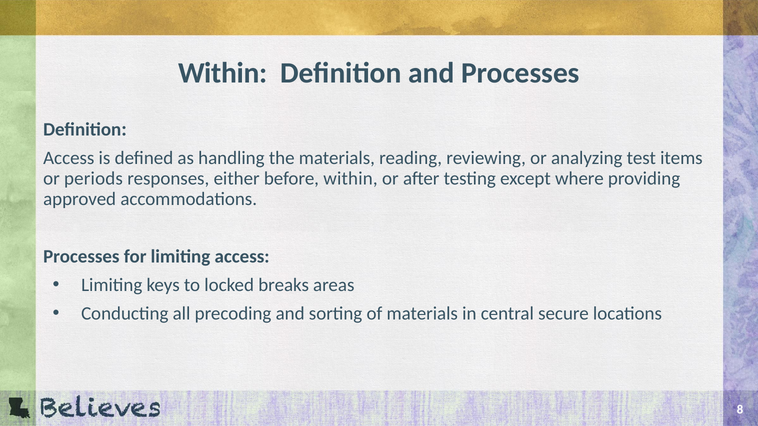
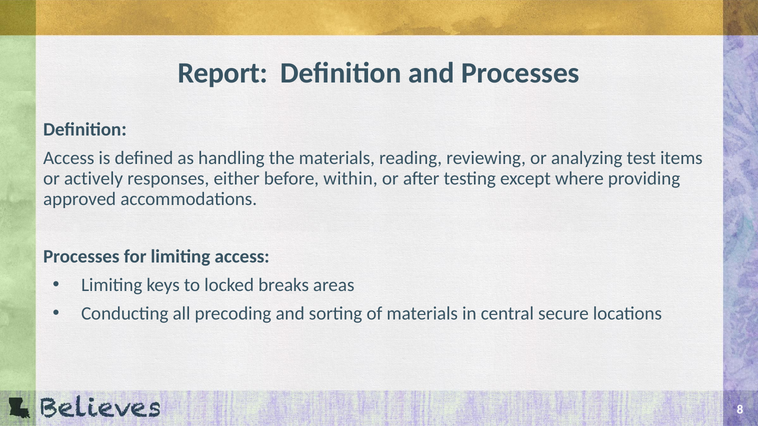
Within at (223, 73): Within -> Report
periods: periods -> actively
